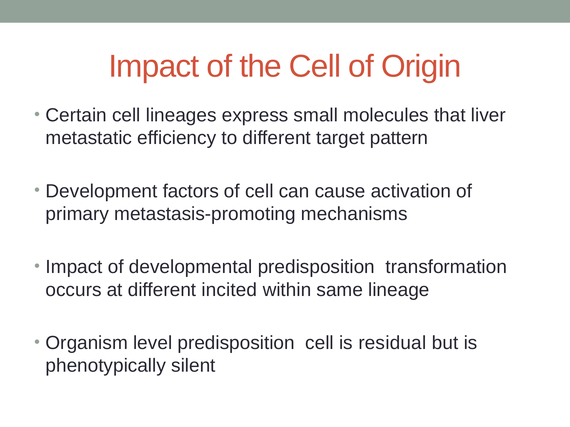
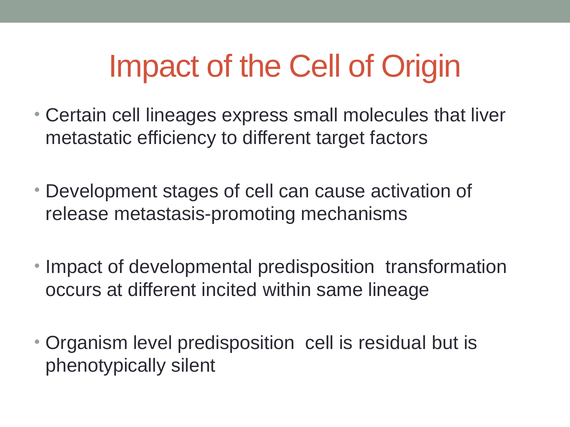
pattern: pattern -> factors
factors: factors -> stages
primary: primary -> release
